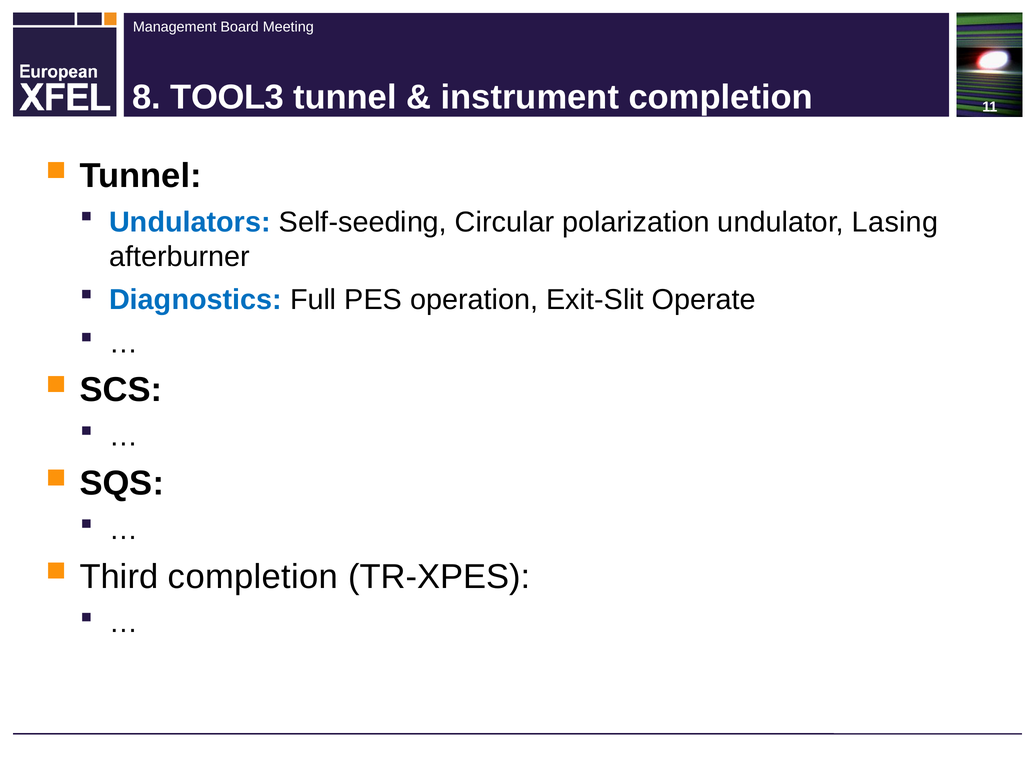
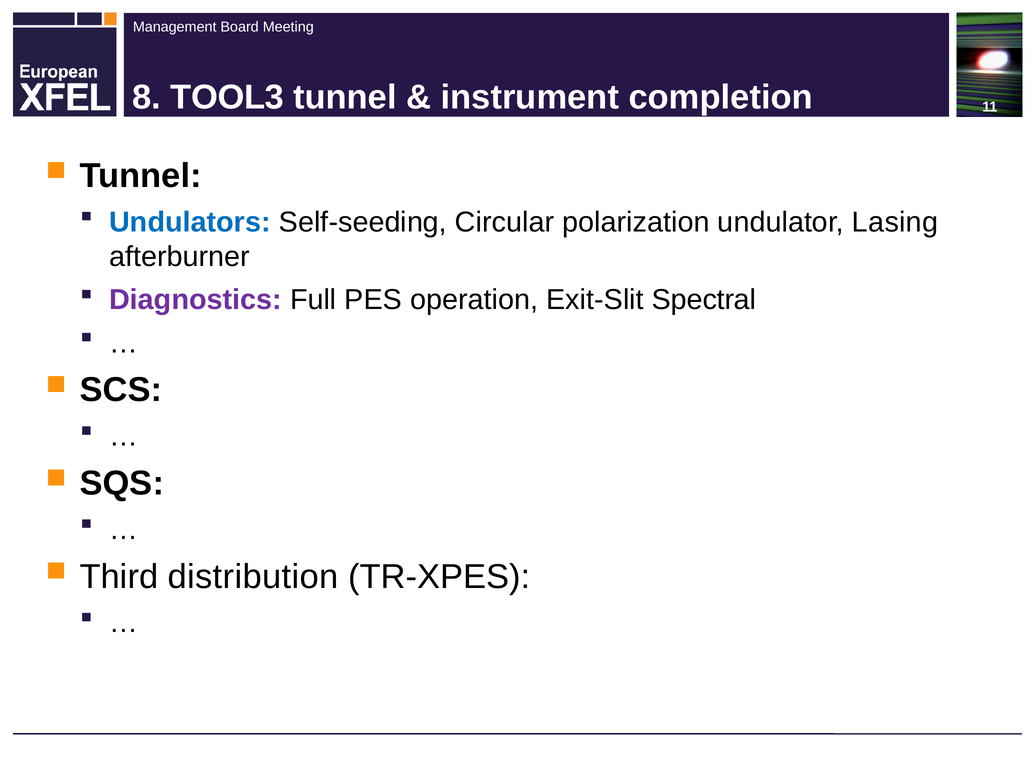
Diagnostics colour: blue -> purple
Operate: Operate -> Spectral
Third completion: completion -> distribution
